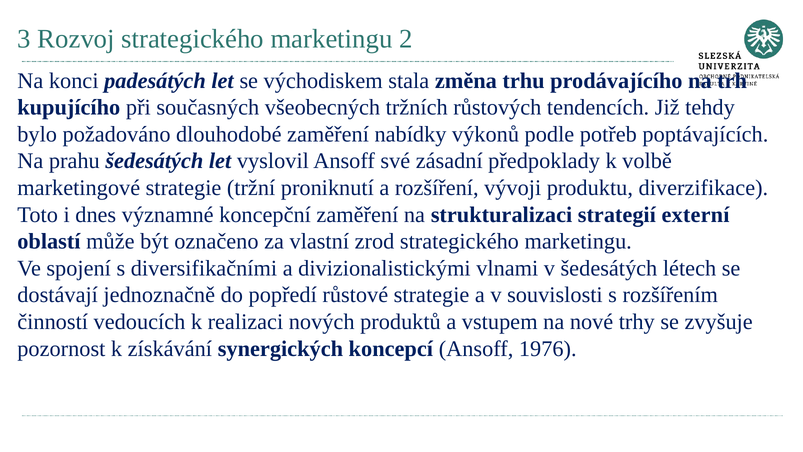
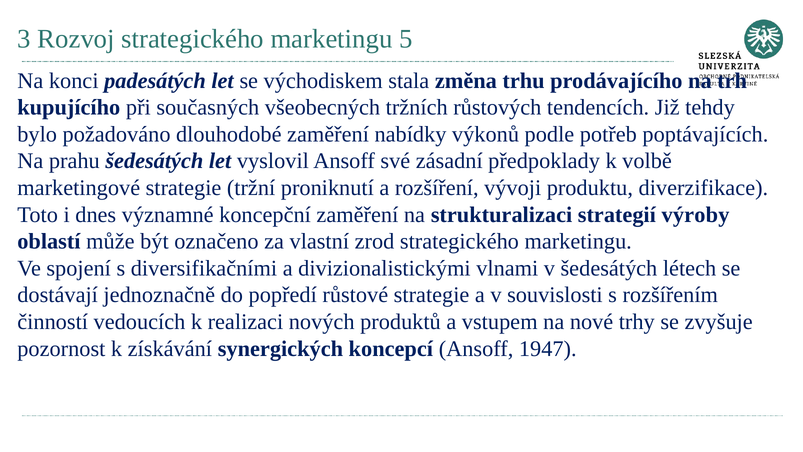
2: 2 -> 5
externí: externí -> výroby
1976: 1976 -> 1947
